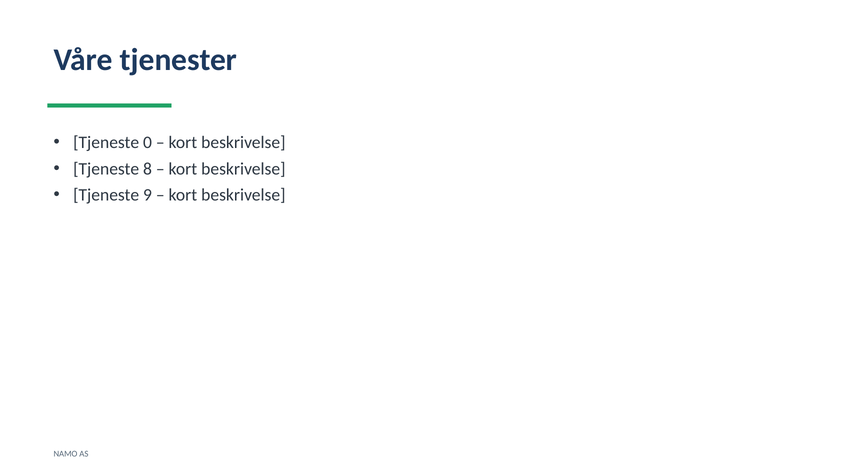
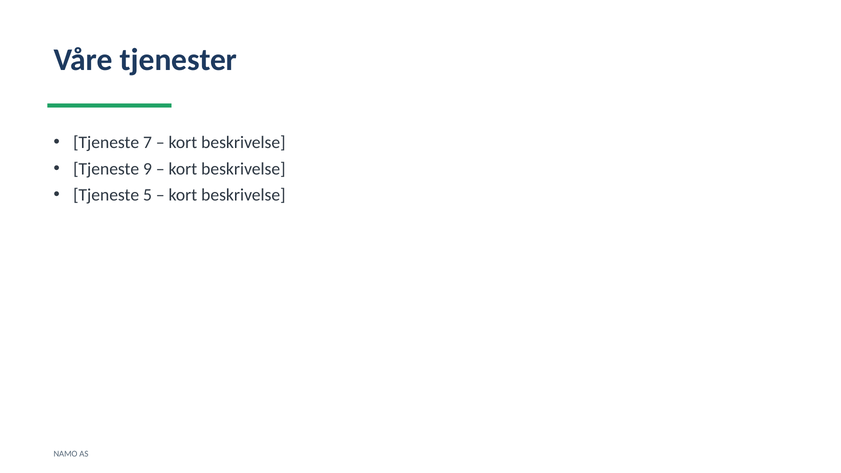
0: 0 -> 7
8: 8 -> 9
9: 9 -> 5
